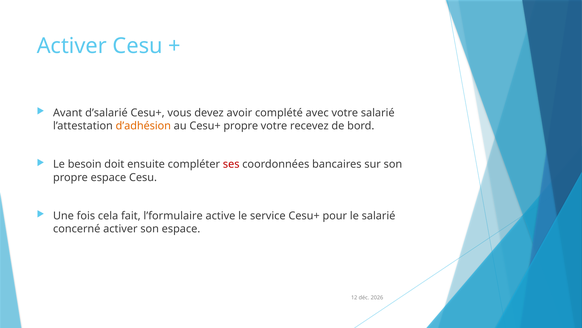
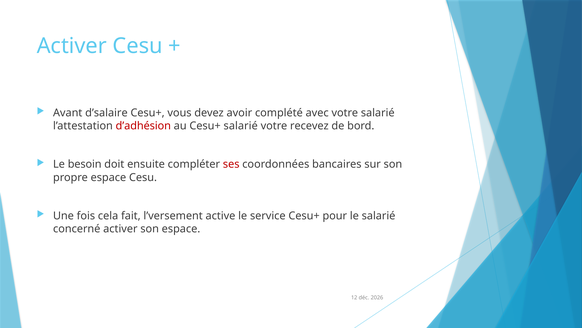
d’salarié: d’salarié -> d’salaire
d’adhésion colour: orange -> red
Cesu+ propre: propre -> salarié
l’formulaire: l’formulaire -> l’versement
